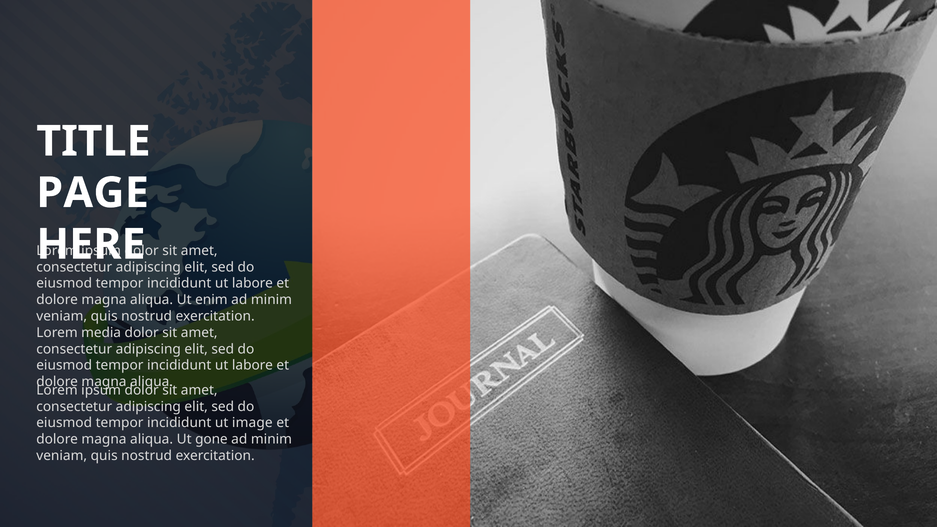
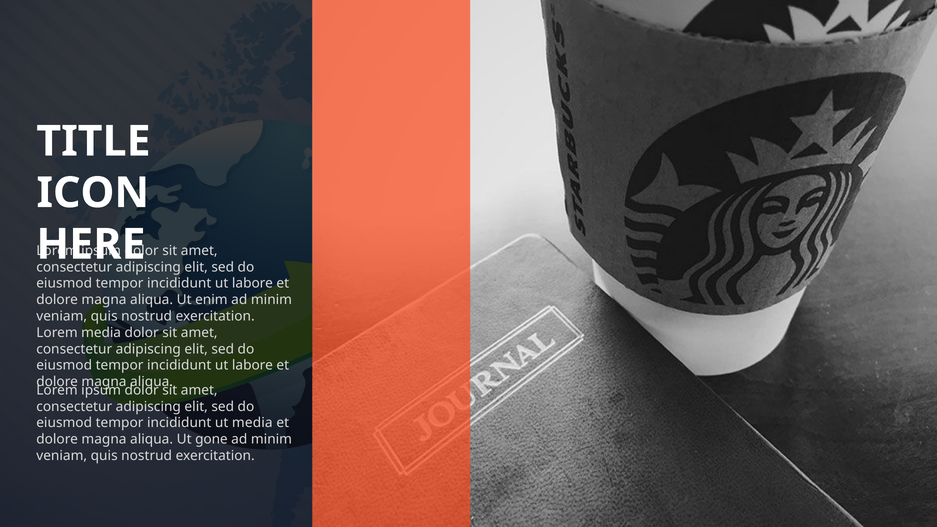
PAGE: PAGE -> ICON
ut image: image -> media
